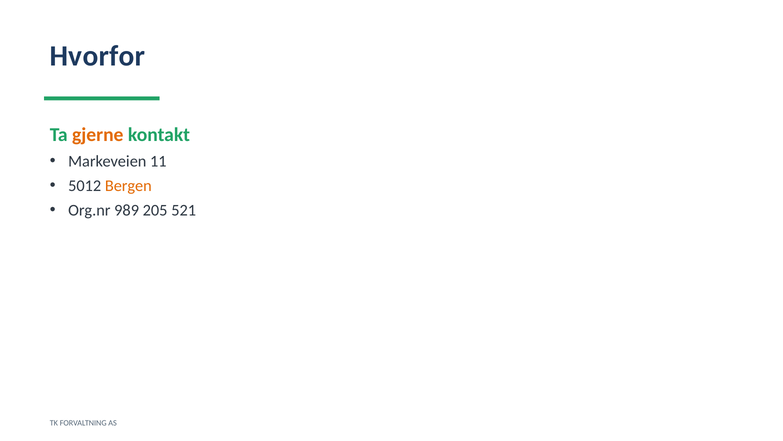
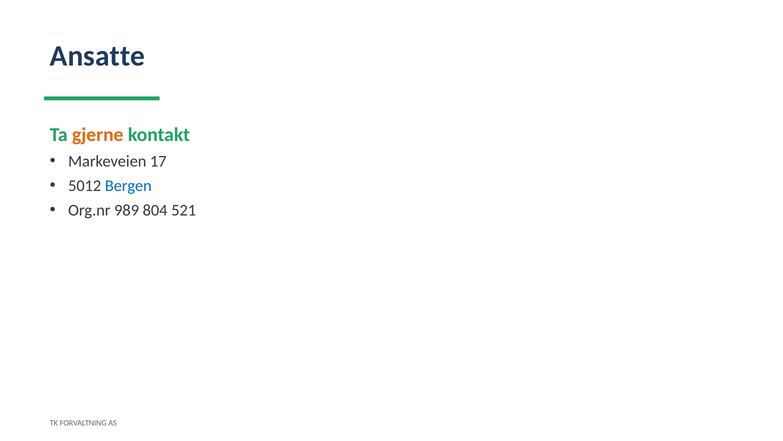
Hvorfor: Hvorfor -> Ansatte
11: 11 -> 17
Bergen colour: orange -> blue
205: 205 -> 804
